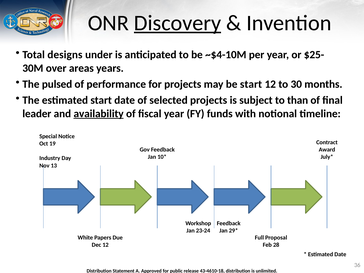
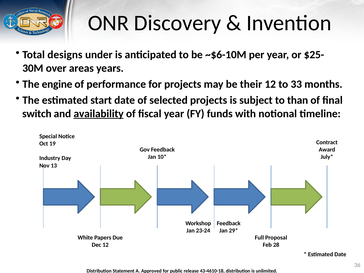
Discovery underline: present -> none
~$4-10M: ~$4-10M -> ~$6-10M
pulsed: pulsed -> engine
be start: start -> their
30: 30 -> 33
leader: leader -> switch
